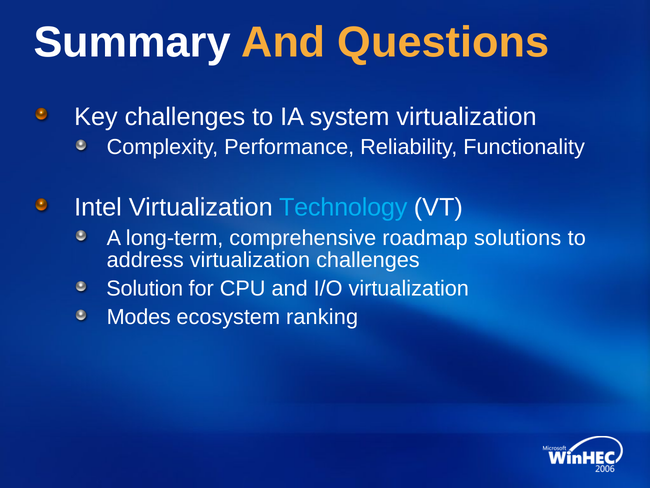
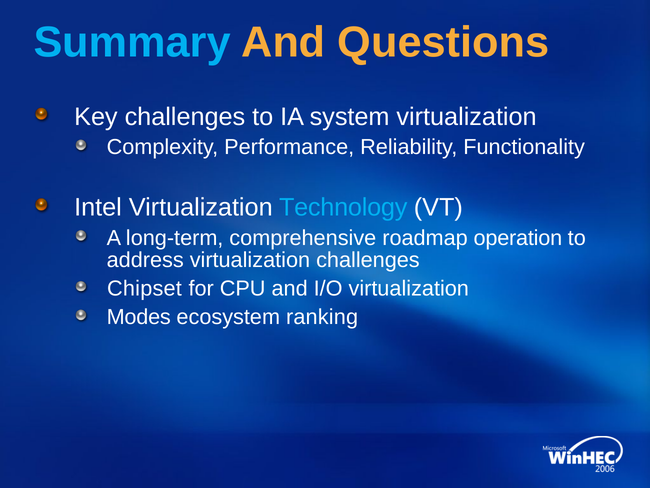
Summary colour: white -> light blue
solutions: solutions -> operation
Solution: Solution -> Chipset
